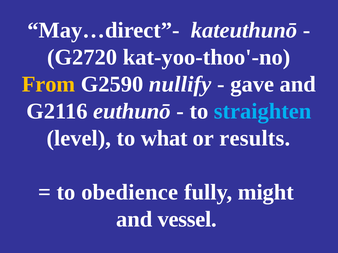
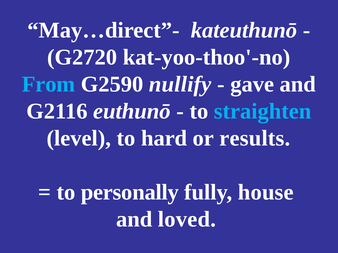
From colour: yellow -> light blue
what: what -> hard
obedience: obedience -> personally
might: might -> house
vessel: vessel -> loved
